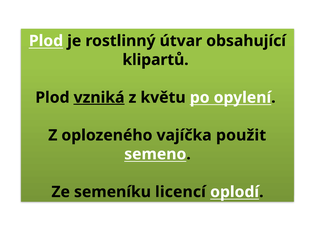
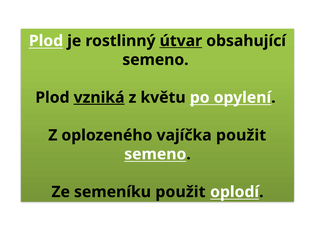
útvar underline: none -> present
klipartů at (155, 60): klipartů -> semeno
semeníku licencí: licencí -> použit
